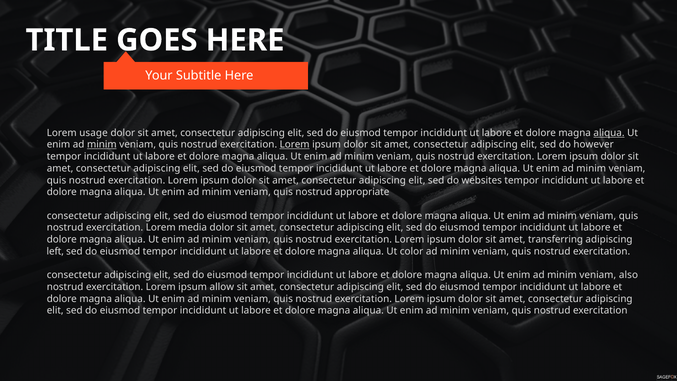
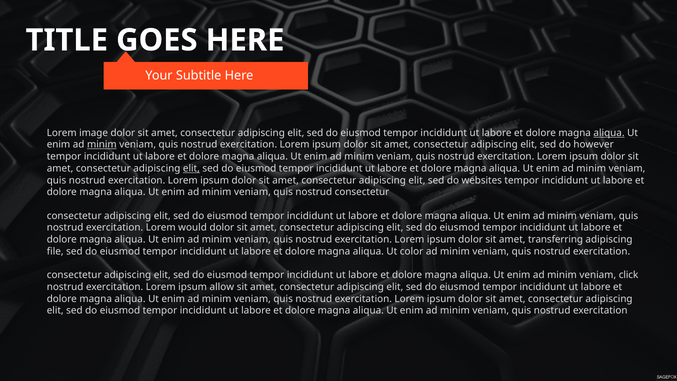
usage: usage -> image
Lorem at (295, 145) underline: present -> none
elit at (191, 168) underline: none -> present
nostrud appropriate: appropriate -> consectetur
media: media -> would
left: left -> file
also: also -> click
